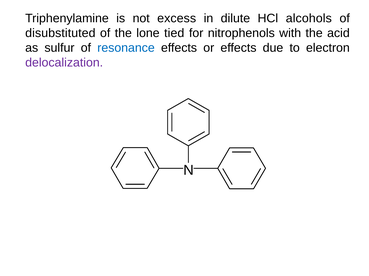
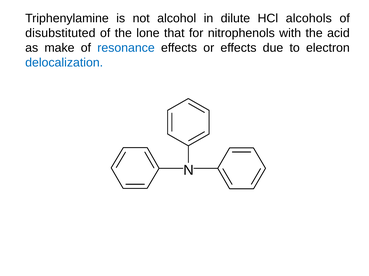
excess: excess -> alcohol
tied: tied -> that
sulfur: sulfur -> make
delocalization colour: purple -> blue
